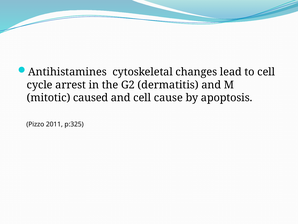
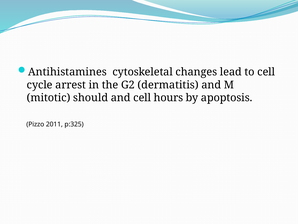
caused: caused -> should
cause: cause -> hours
